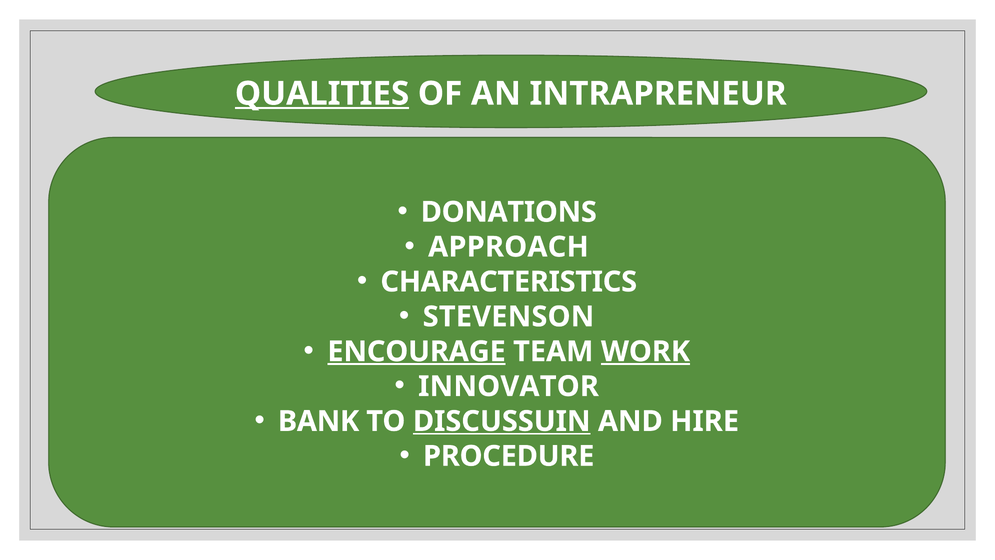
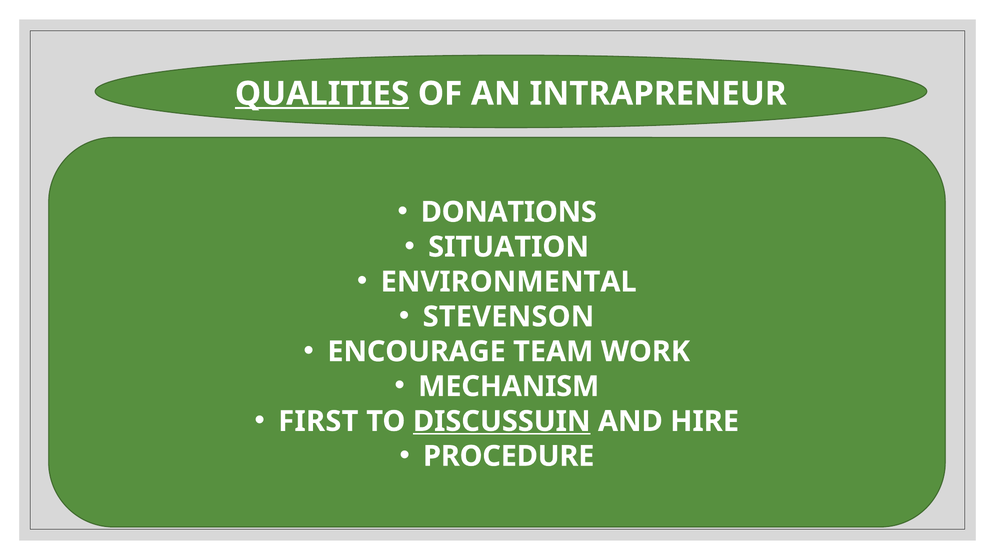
APPROACH: APPROACH -> SITUATION
CHARACTERISTICS: CHARACTERISTICS -> ENVIRONMENTAL
ENCOURAGE underline: present -> none
WORK underline: present -> none
INNOVATOR: INNOVATOR -> MECHANISM
BANK: BANK -> FIRST
